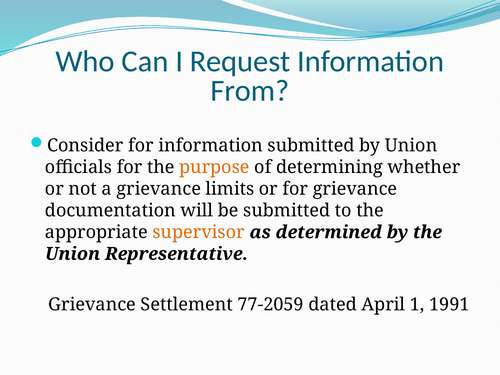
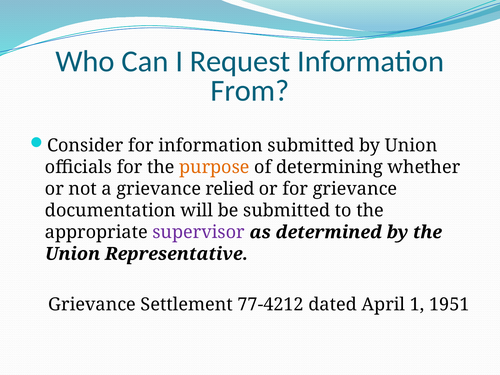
limits: limits -> relied
supervisor colour: orange -> purple
77-2059: 77-2059 -> 77-4212
1991: 1991 -> 1951
